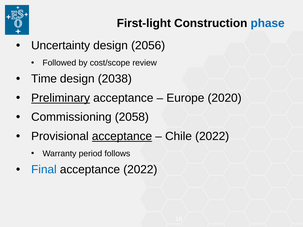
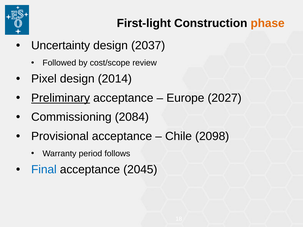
phase colour: blue -> orange
2056: 2056 -> 2037
Time: Time -> Pixel
2038: 2038 -> 2014
2020: 2020 -> 2027
2058: 2058 -> 2084
acceptance at (122, 136) underline: present -> none
Chile 2022: 2022 -> 2098
acceptance 2022: 2022 -> 2045
